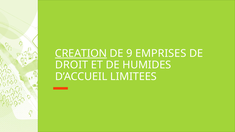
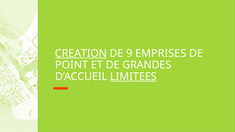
DROIT: DROIT -> POINT
HUMIDES: HUMIDES -> GRANDES
LIMITEES underline: none -> present
